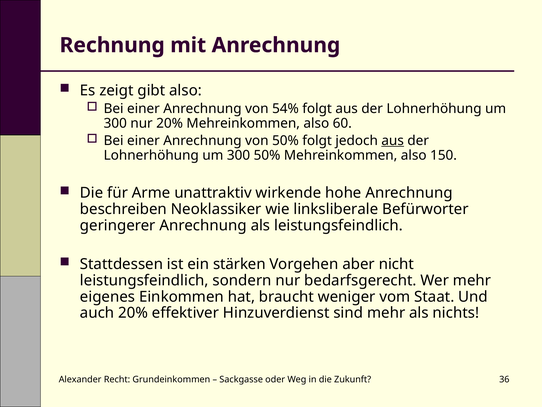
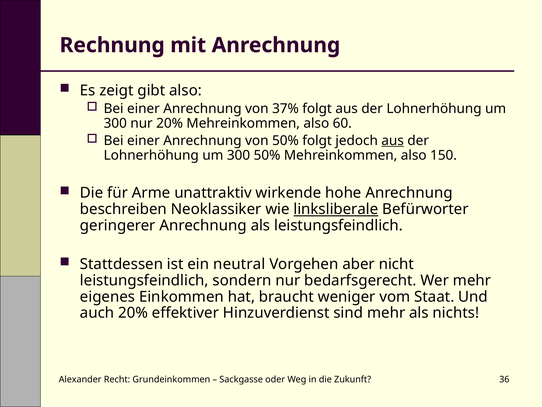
54%: 54% -> 37%
linksliberale underline: none -> present
stärken: stärken -> neutral
